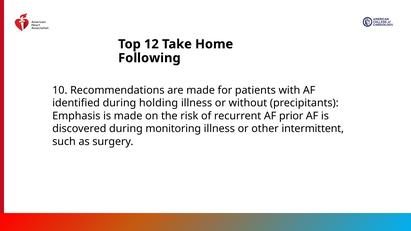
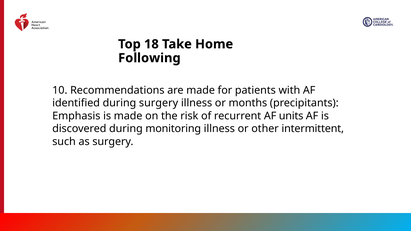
12: 12 -> 18
during holding: holding -> surgery
without: without -> months
prior: prior -> units
